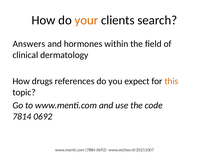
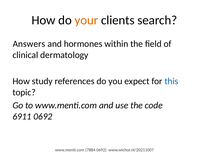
drugs: drugs -> study
this colour: orange -> blue
7814: 7814 -> 6911
